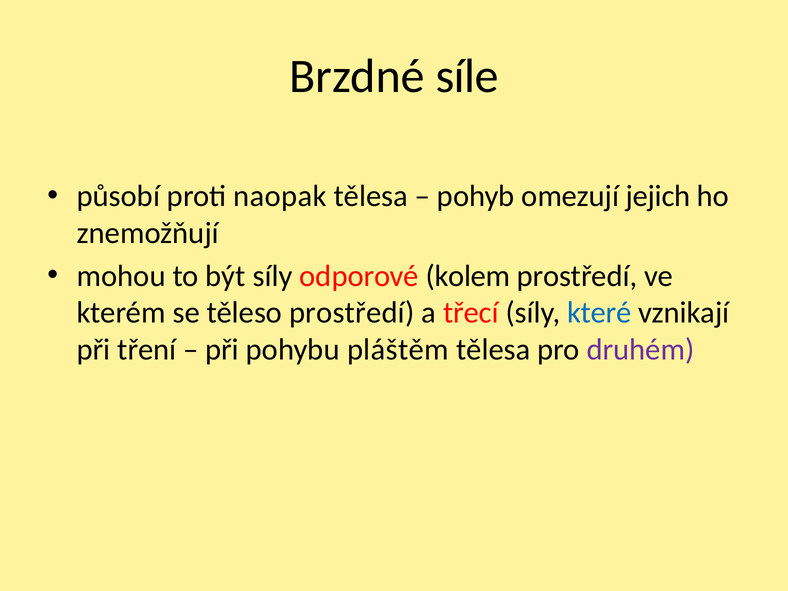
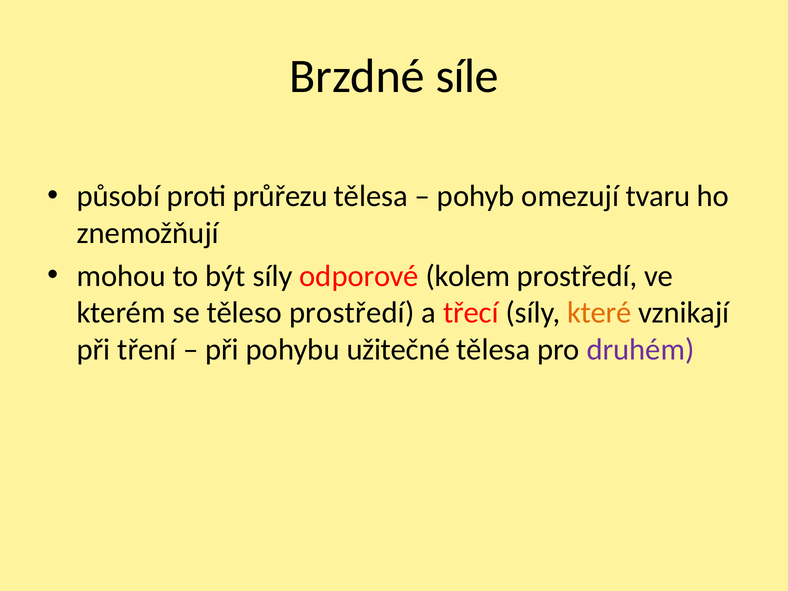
naopak: naopak -> průřezu
jejich: jejich -> tvaru
které colour: blue -> orange
pláštěm: pláštěm -> užitečné
